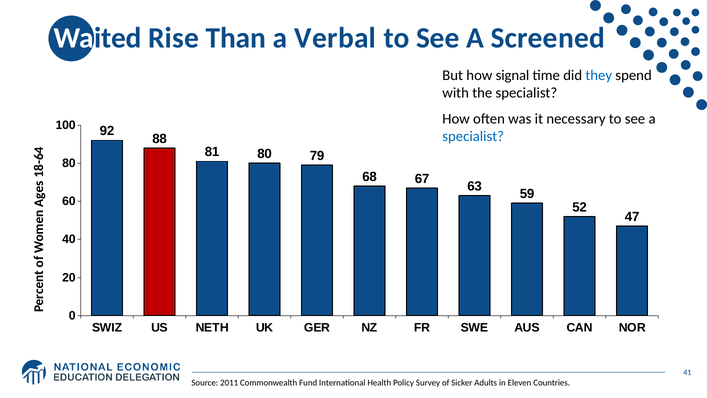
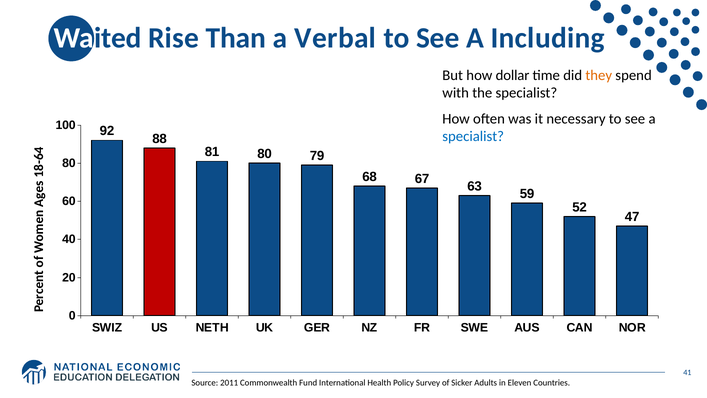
Screened: Screened -> Including
signal: signal -> dollar
they colour: blue -> orange
